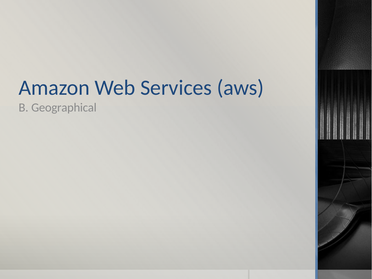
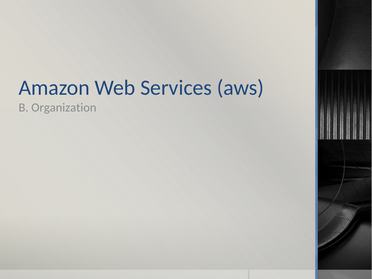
Geographical: Geographical -> Organization
